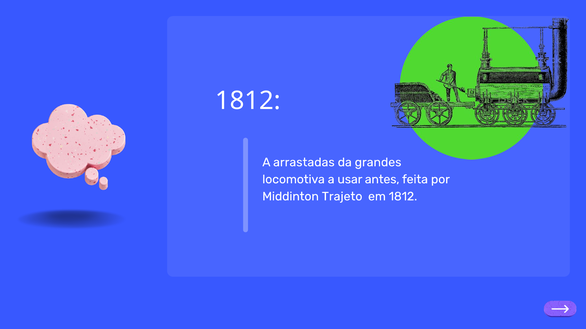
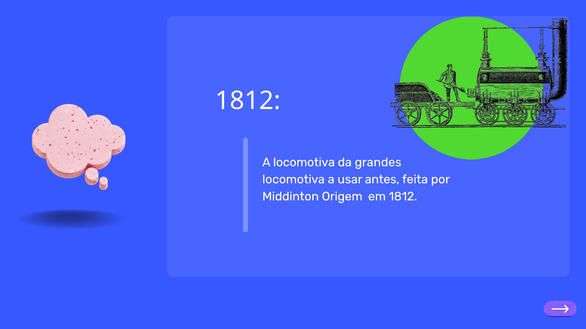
A arrastadas: arrastadas -> locomotiva
Trajeto: Trajeto -> Origem
